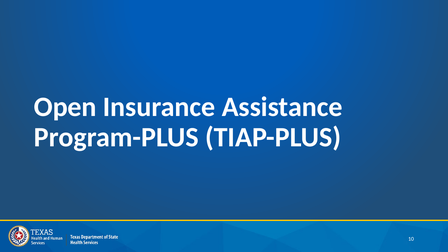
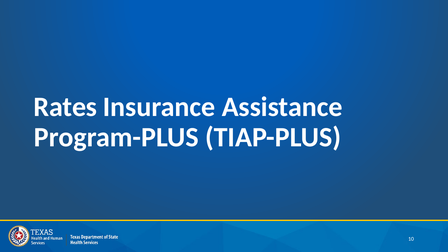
Open: Open -> Rates
